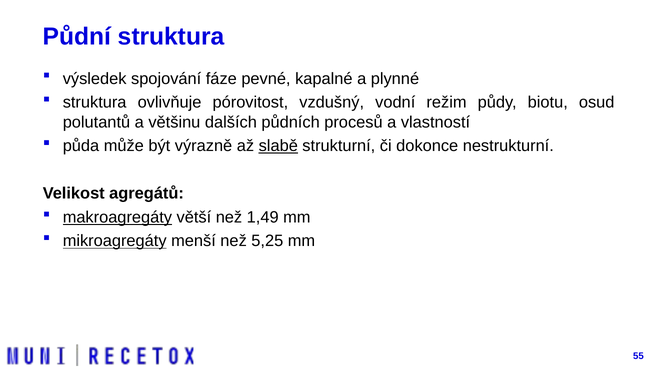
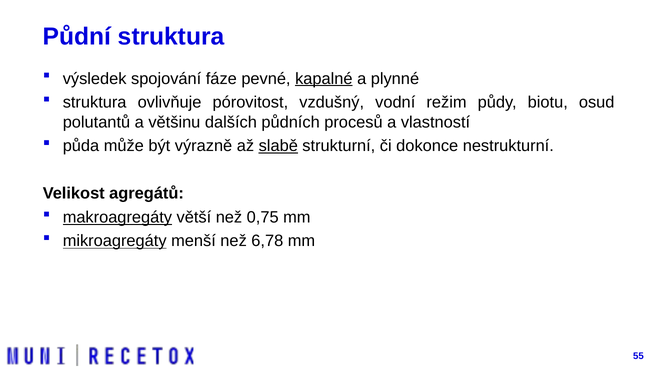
kapalné underline: none -> present
1,49: 1,49 -> 0,75
5,25: 5,25 -> 6,78
